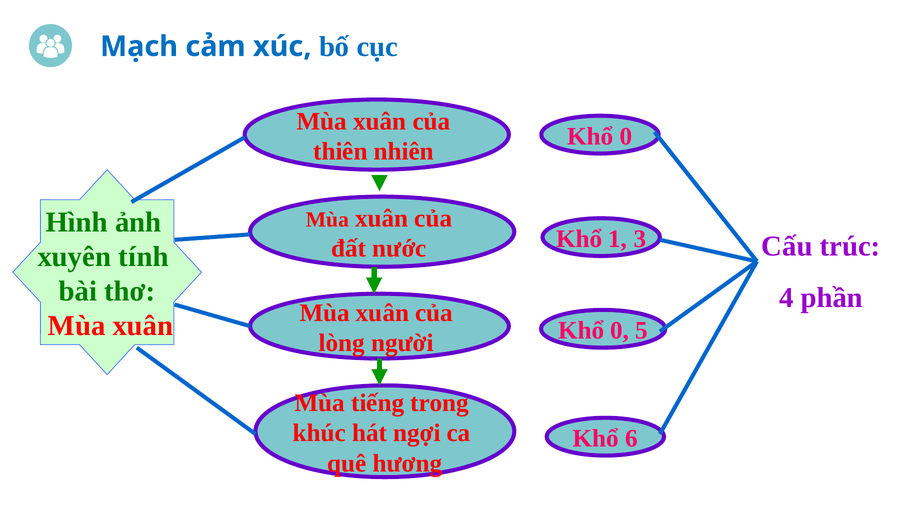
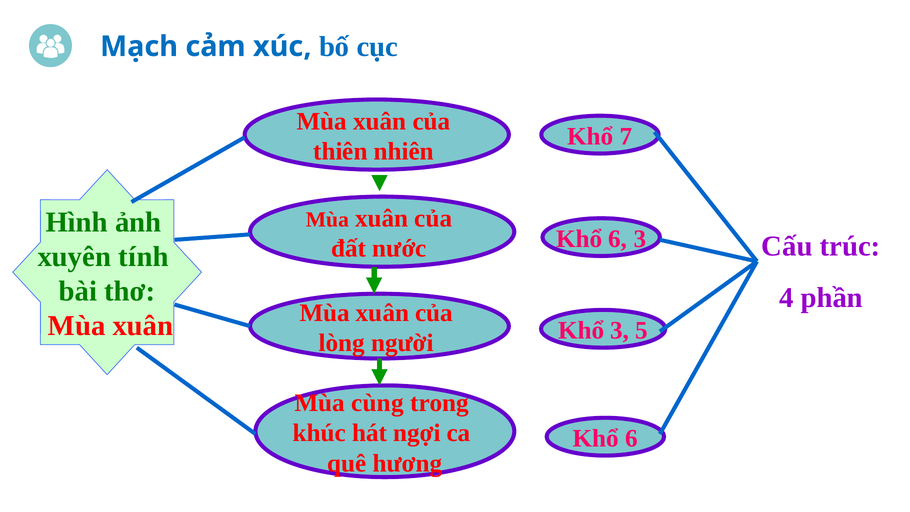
0 at (626, 136): 0 -> 7
1 at (618, 239): 1 -> 6
0 at (620, 330): 0 -> 3
tiếng: tiếng -> cùng
